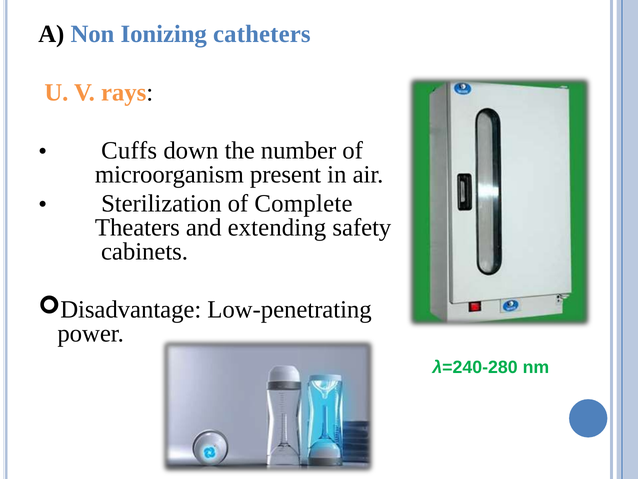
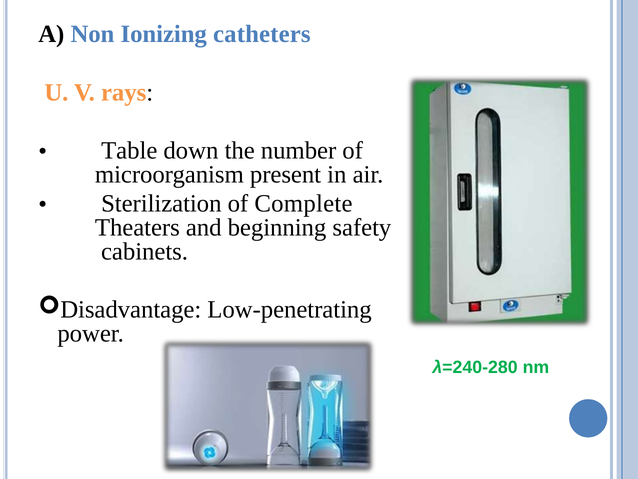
Cuffs: Cuffs -> Table
extending: extending -> beginning
